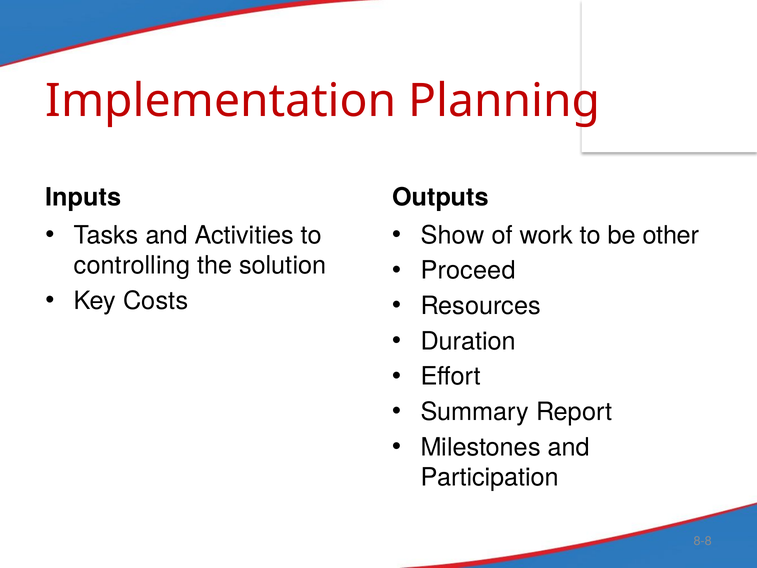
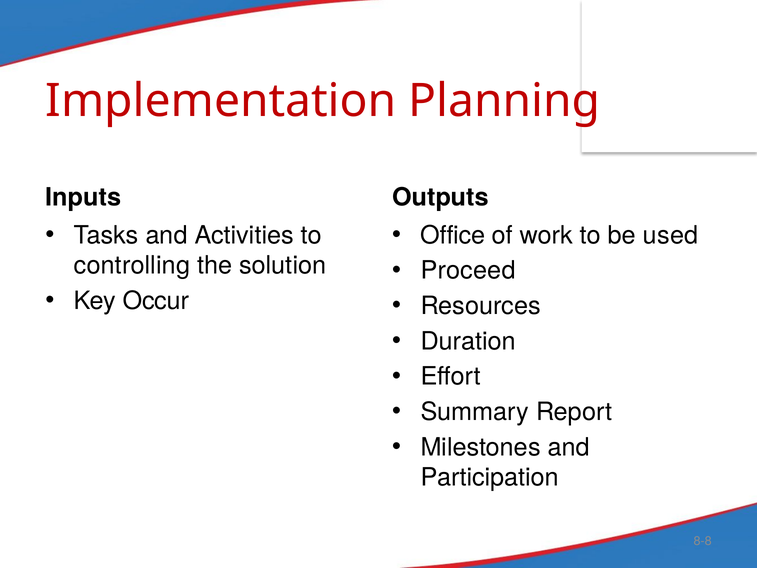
Show: Show -> Office
other: other -> used
Costs: Costs -> Occur
